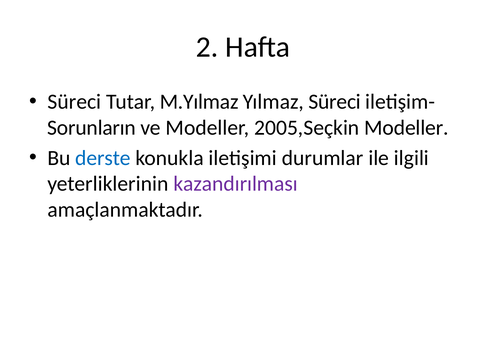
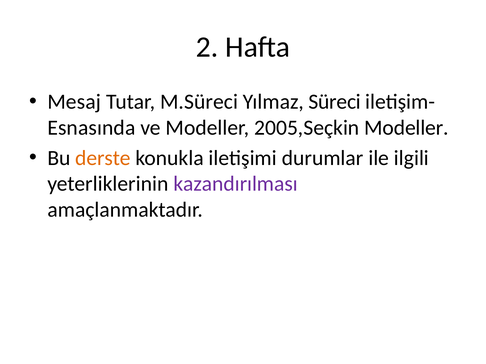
Süreci at (74, 102): Süreci -> Mesaj
M.Yılmaz: M.Yılmaz -> M.Süreci
Sorunların: Sorunların -> Esnasında
derste colour: blue -> orange
